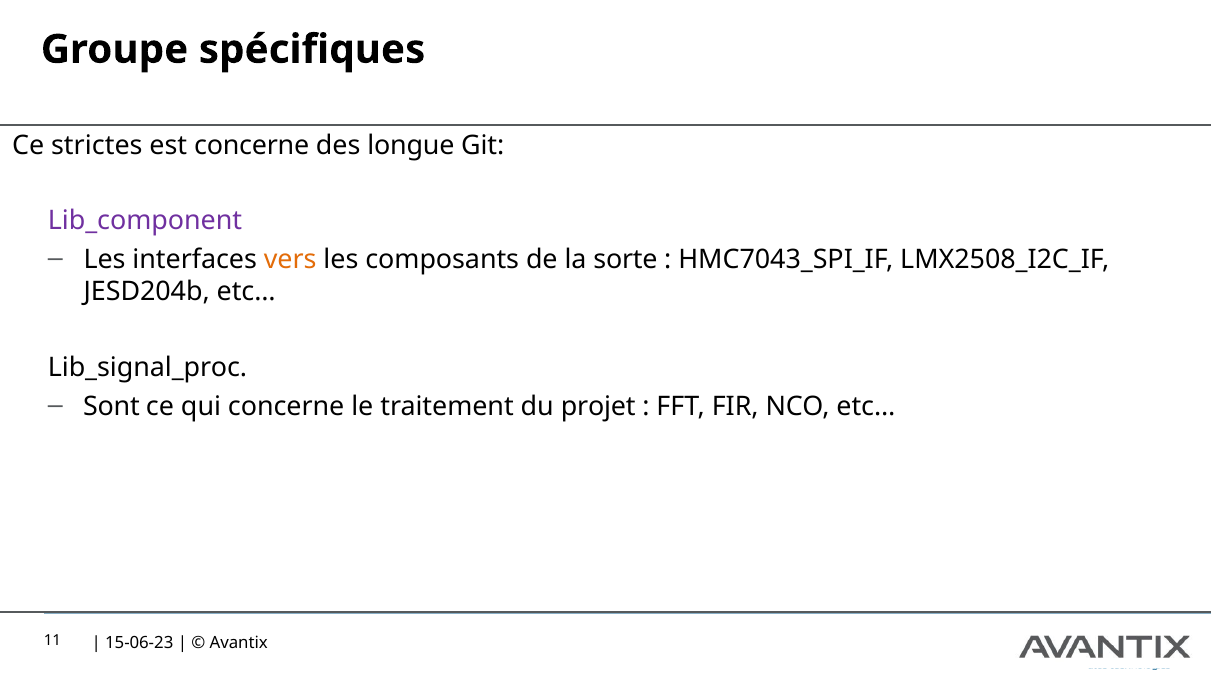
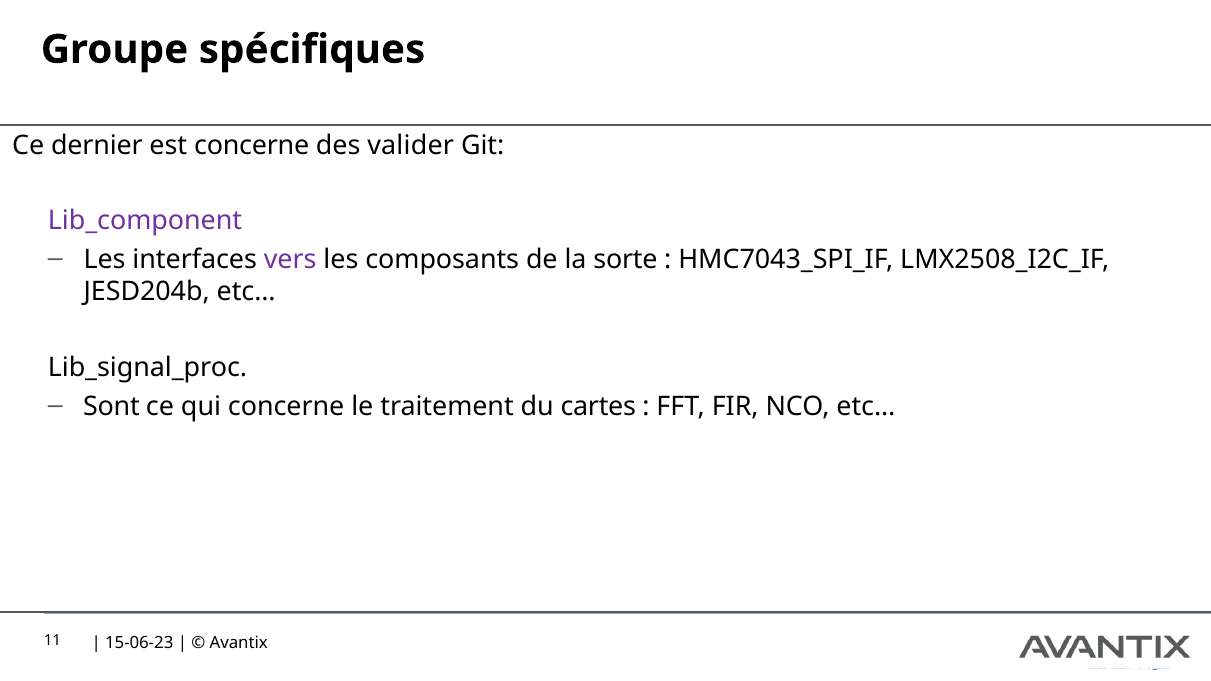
strictes: strictes -> dernier
longue: longue -> valider
vers colour: orange -> purple
projet: projet -> cartes
